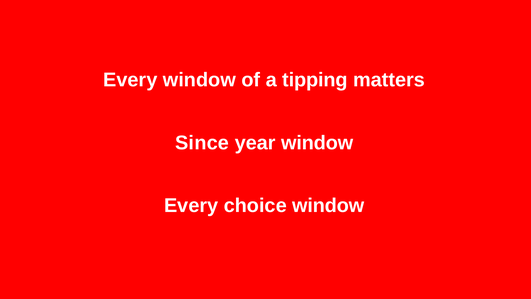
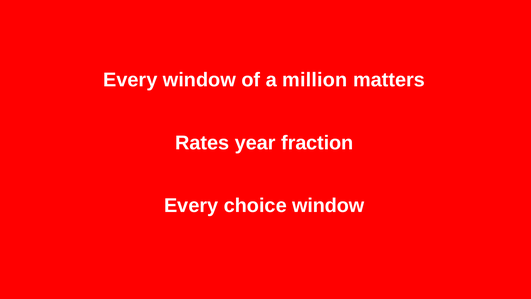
tipping: tipping -> million
Since: Since -> Rates
year window: window -> fraction
